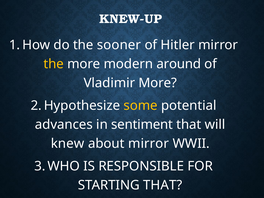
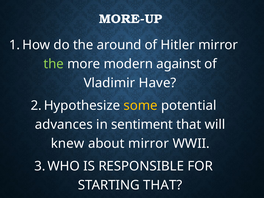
KNEW-UP: KNEW-UP -> MORE-UP
sooner: sooner -> around
the at (54, 64) colour: yellow -> light green
around: around -> against
Vladimir More: More -> Have
